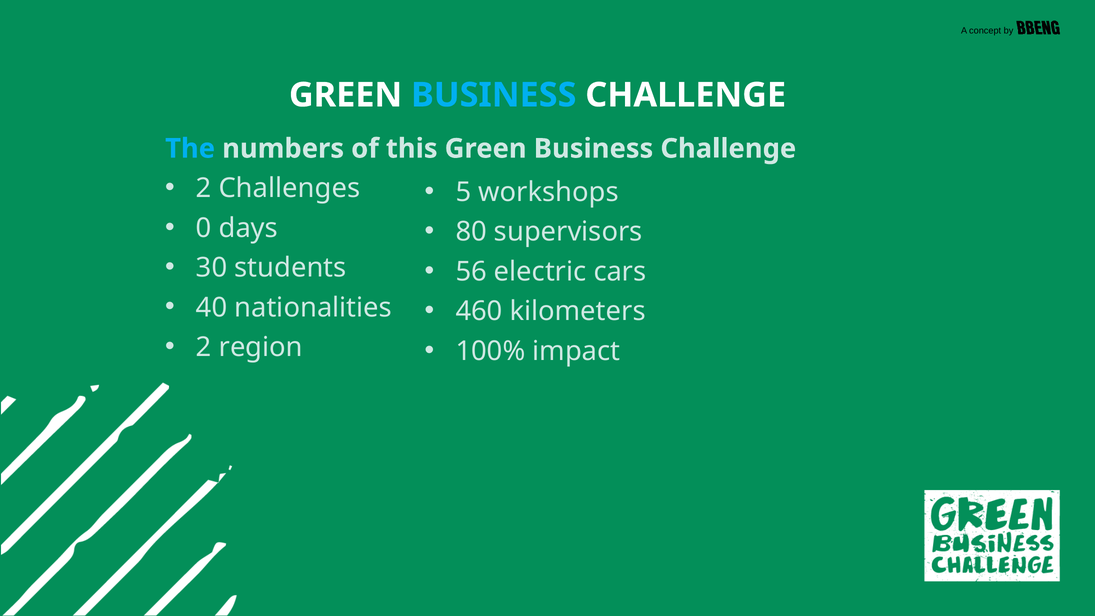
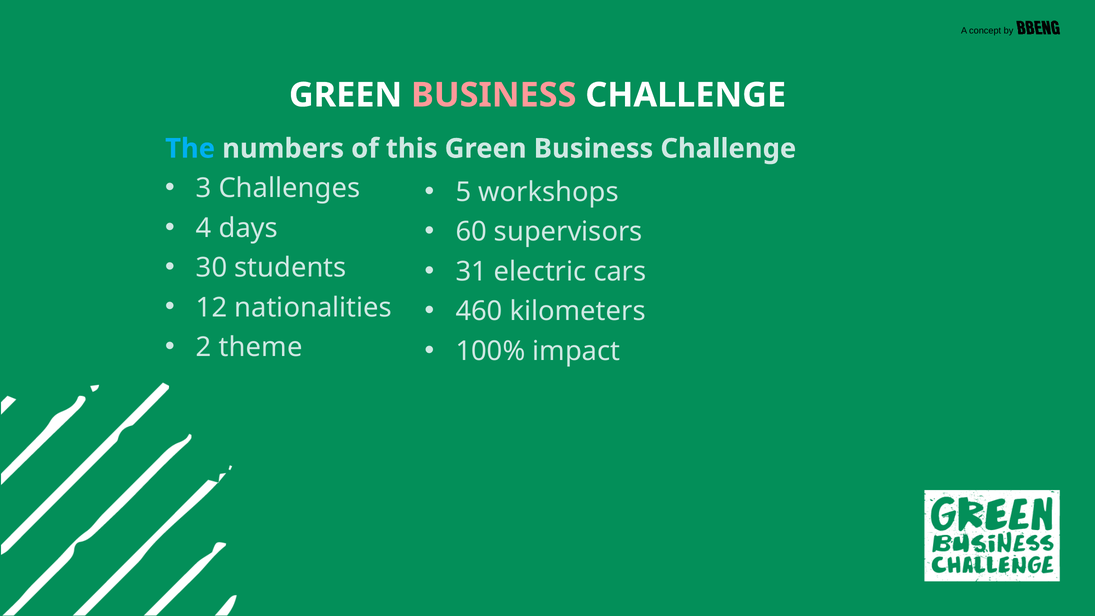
BUSINESS at (494, 95) colour: light blue -> pink
2 at (204, 188): 2 -> 3
0: 0 -> 4
80: 80 -> 60
56: 56 -> 31
40: 40 -> 12
region: region -> theme
